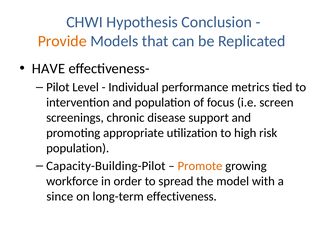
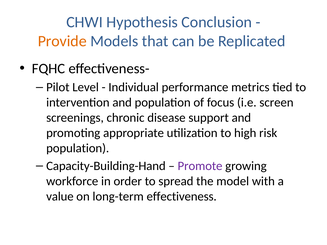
HAVE: HAVE -> FQHC
Capacity-Building-Pilot: Capacity-Building-Pilot -> Capacity-Building-Hand
Promote colour: orange -> purple
since: since -> value
